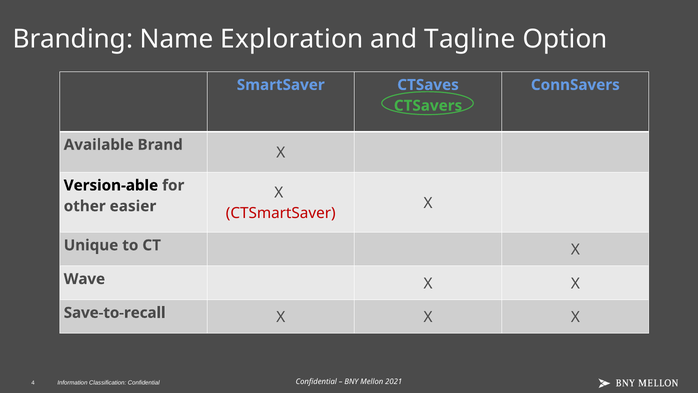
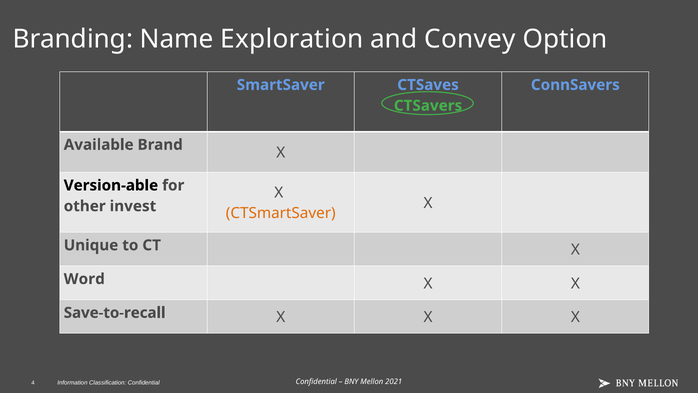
Tagline: Tagline -> Convey
easier: easier -> invest
CTSmartSaver colour: red -> orange
Wave: Wave -> Word
